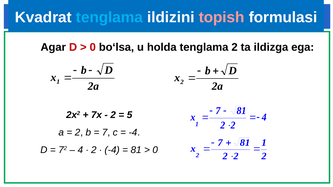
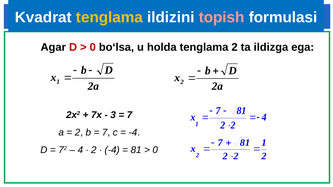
tenglama at (109, 17) colour: light blue -> yellow
2 at (113, 115): 2 -> 3
5 at (130, 115): 5 -> 7
